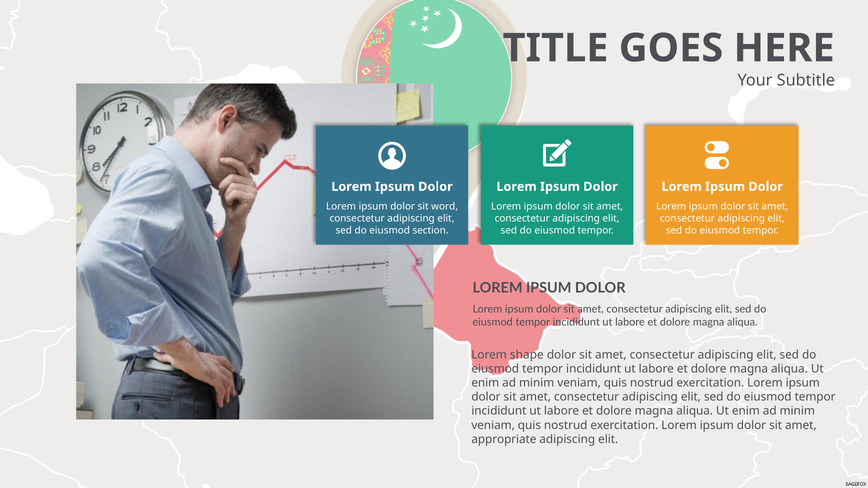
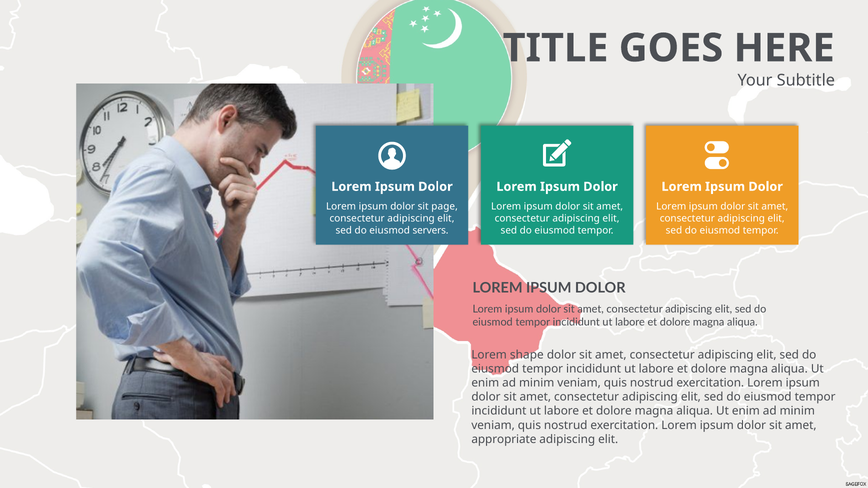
word: word -> page
section: section -> servers
